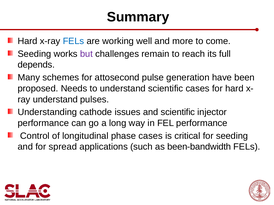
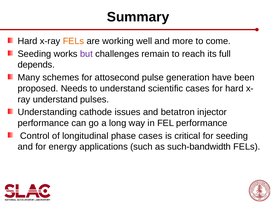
FELs at (73, 41) colour: blue -> orange
and scientific: scientific -> betatron
spread: spread -> energy
been-bandwidth: been-bandwidth -> such-bandwidth
